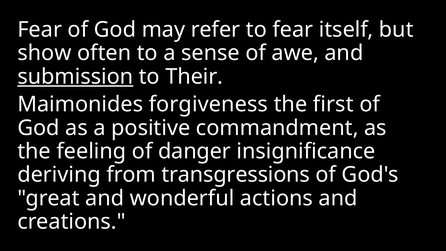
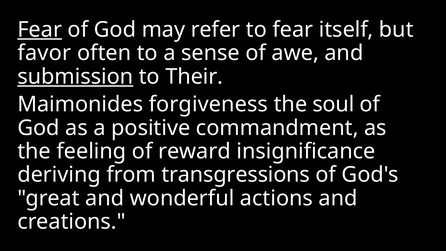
Fear at (40, 30) underline: none -> present
show: show -> favor
first: first -> soul
danger: danger -> reward
